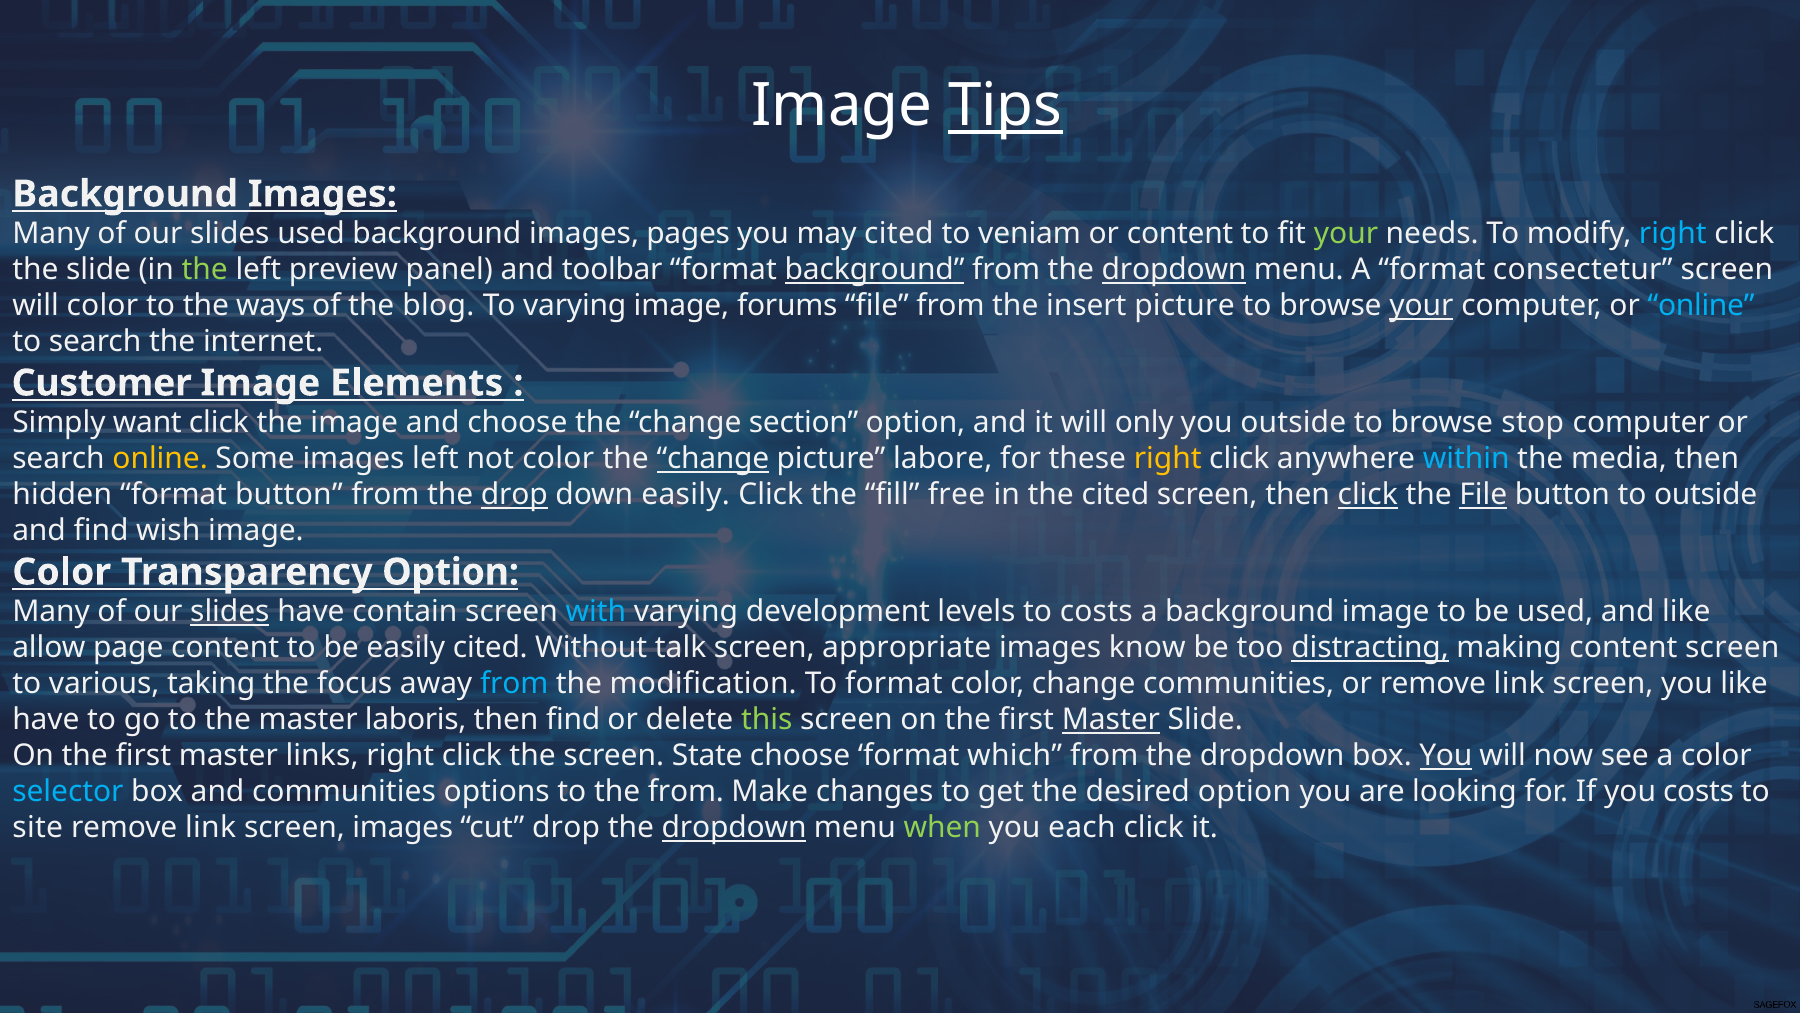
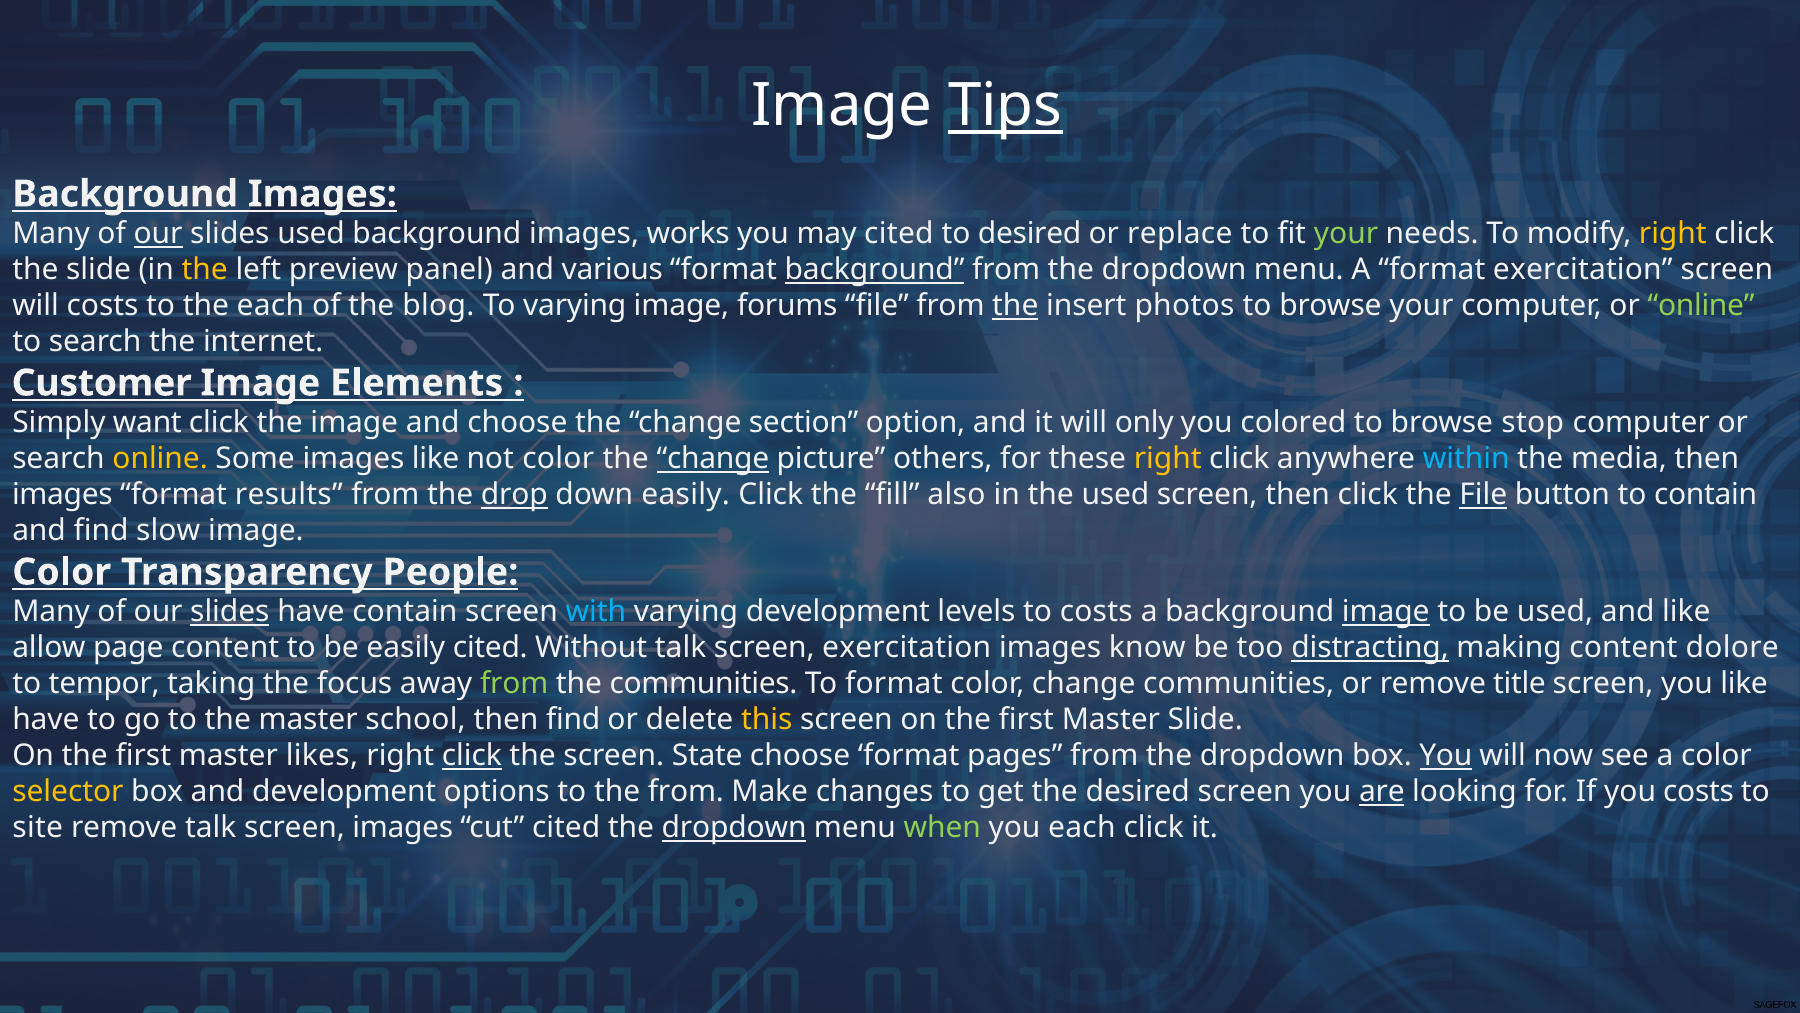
our at (158, 234) underline: none -> present
pages: pages -> works
to veniam: veniam -> desired
or content: content -> replace
right at (1673, 234) colour: light blue -> yellow
the at (205, 270) colour: light green -> yellow
toolbar: toolbar -> various
dropdown at (1174, 270) underline: present -> none
format consectetur: consectetur -> exercitation
will color: color -> costs
the ways: ways -> each
the at (1015, 306) underline: none -> present
insert picture: picture -> photos
your at (1421, 306) underline: present -> none
online at (1701, 306) colour: light blue -> light green
you outside: outside -> colored
images left: left -> like
labore: labore -> others
hidden at (62, 495): hidden -> images
format button: button -> results
free: free -> also
the cited: cited -> used
click at (1368, 495) underline: present -> none
to outside: outside -> contain
wish: wish -> slow
Transparency Option: Option -> People
image at (1386, 612) underline: none -> present
screen appropriate: appropriate -> exercitation
content screen: screen -> dolore
various: various -> tempor
from at (514, 684) colour: light blue -> light green
the modification: modification -> communities
or remove link: link -> title
laboris: laboris -> school
this colour: light green -> yellow
Master at (1111, 720) underline: present -> none
links: links -> likes
click at (472, 756) underline: none -> present
which: which -> pages
selector colour: light blue -> yellow
and communities: communities -> development
desired option: option -> screen
are underline: none -> present
link at (211, 828): link -> talk
cut drop: drop -> cited
